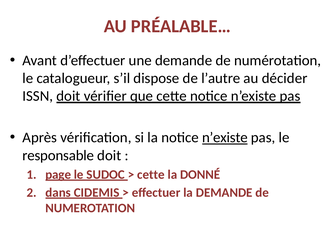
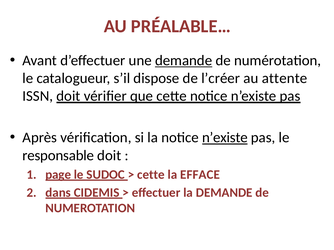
demande at (184, 61) underline: none -> present
l’autre: l’autre -> l’créer
décider: décider -> attente
DONNÉ: DONNÉ -> EFFACE
